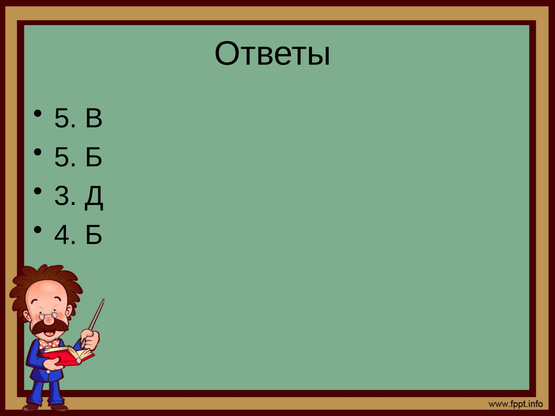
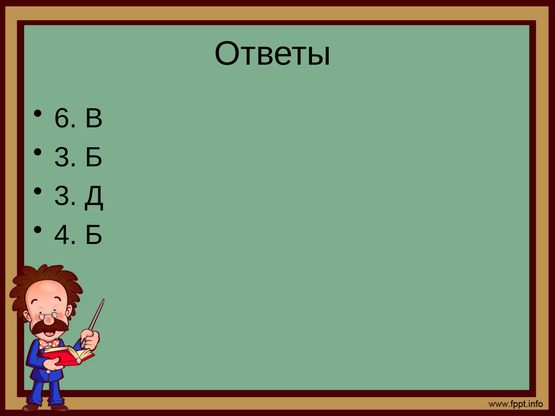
5 at (66, 118): 5 -> 6
5 at (66, 157): 5 -> 3
